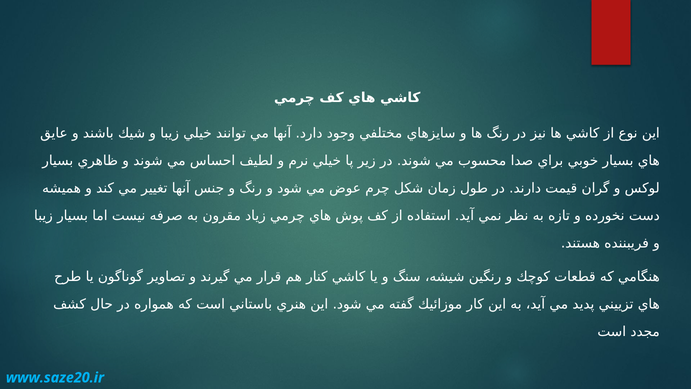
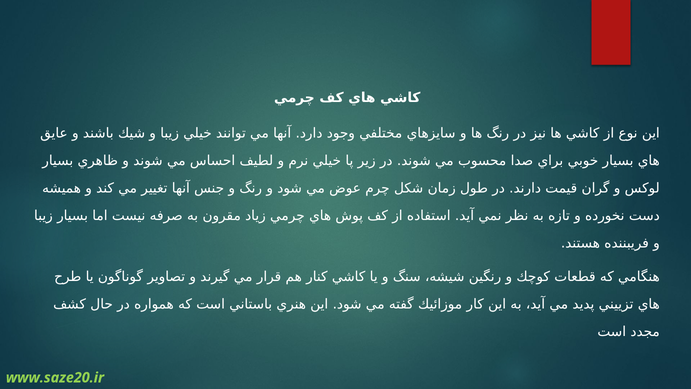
www.saze20.ir colour: light blue -> light green
